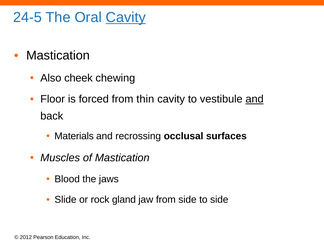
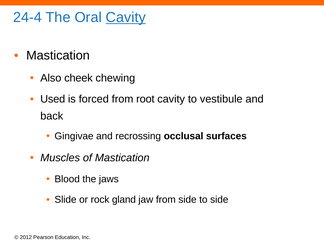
24-5: 24-5 -> 24-4
Floor: Floor -> Used
thin: thin -> root
and at (255, 99) underline: present -> none
Materials: Materials -> Gingivae
